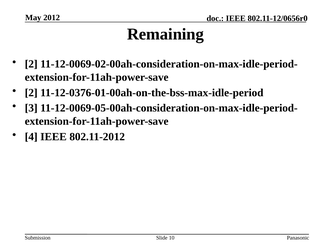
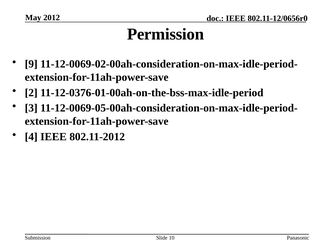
Remaining: Remaining -> Permission
2 at (31, 64): 2 -> 9
